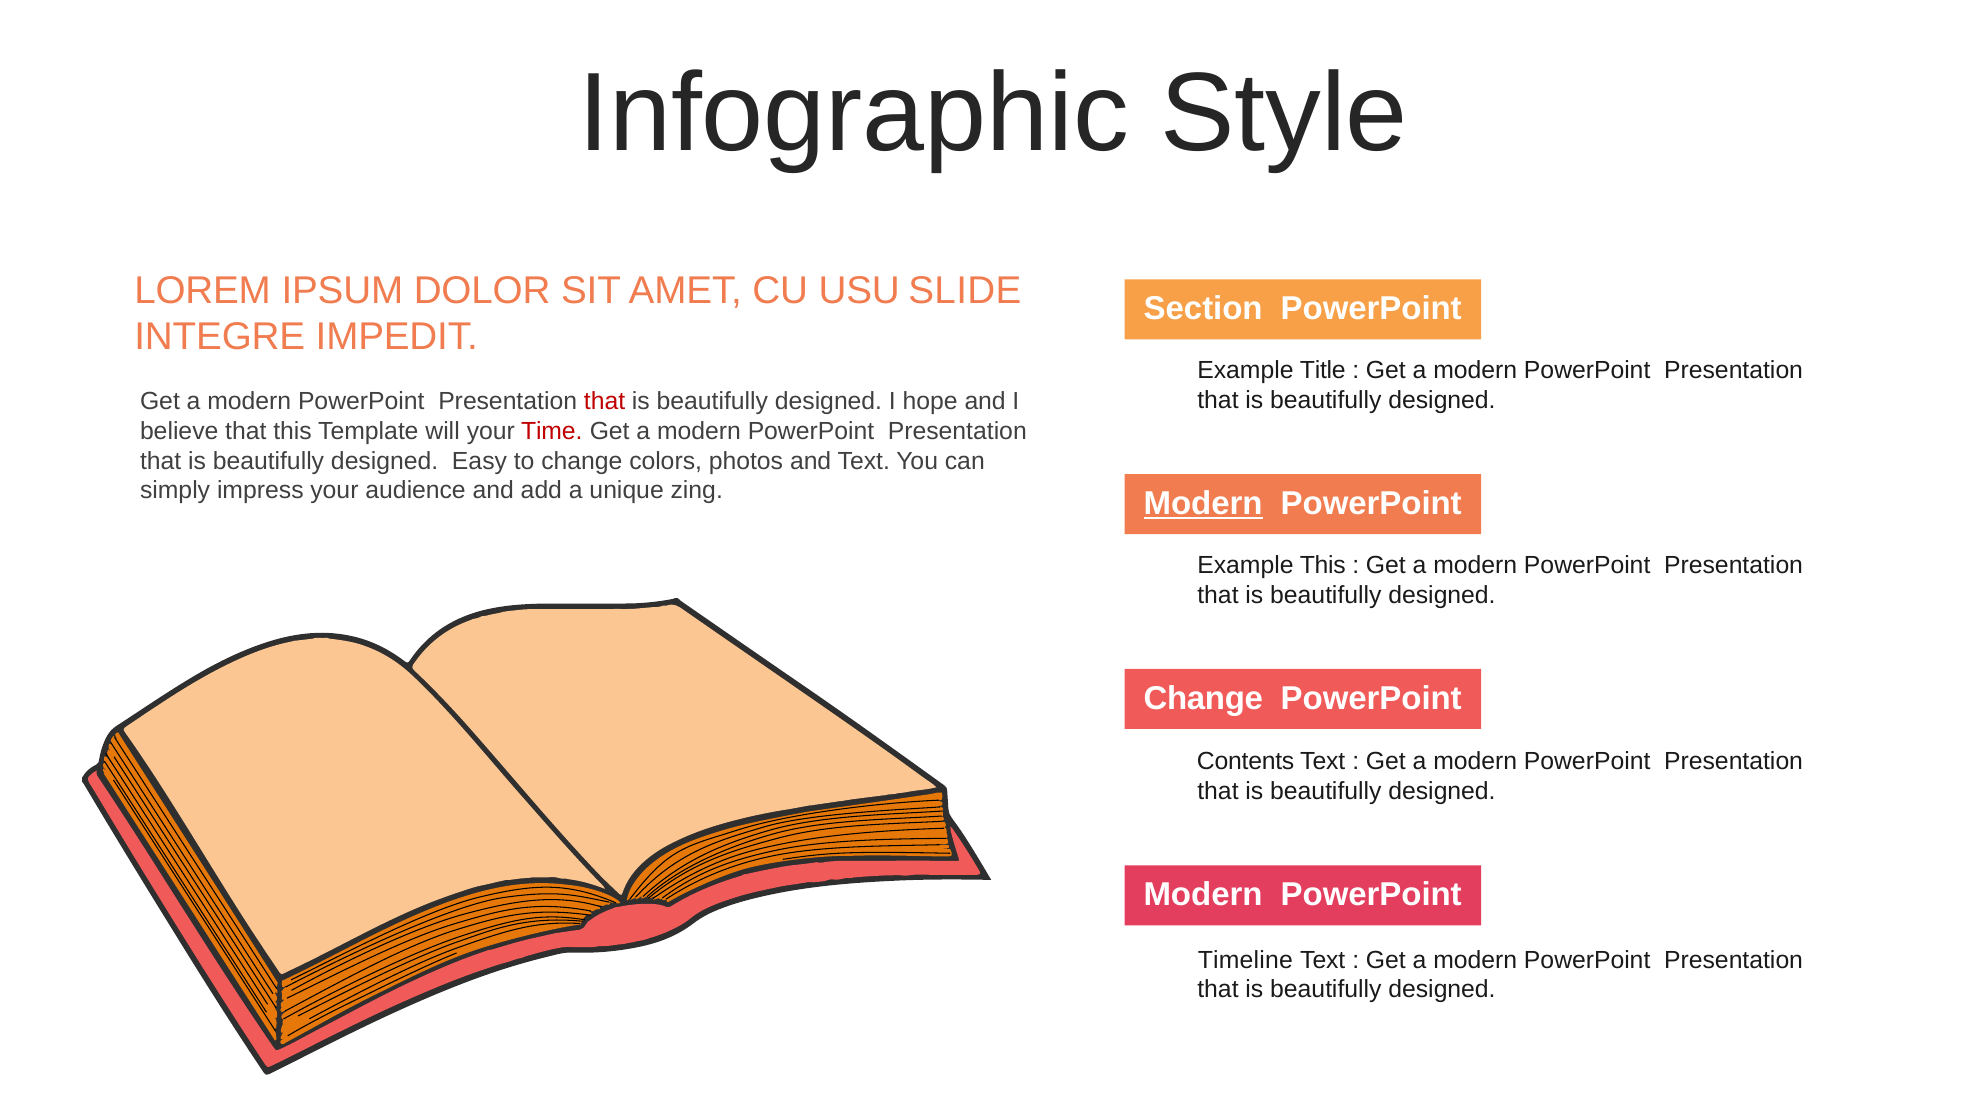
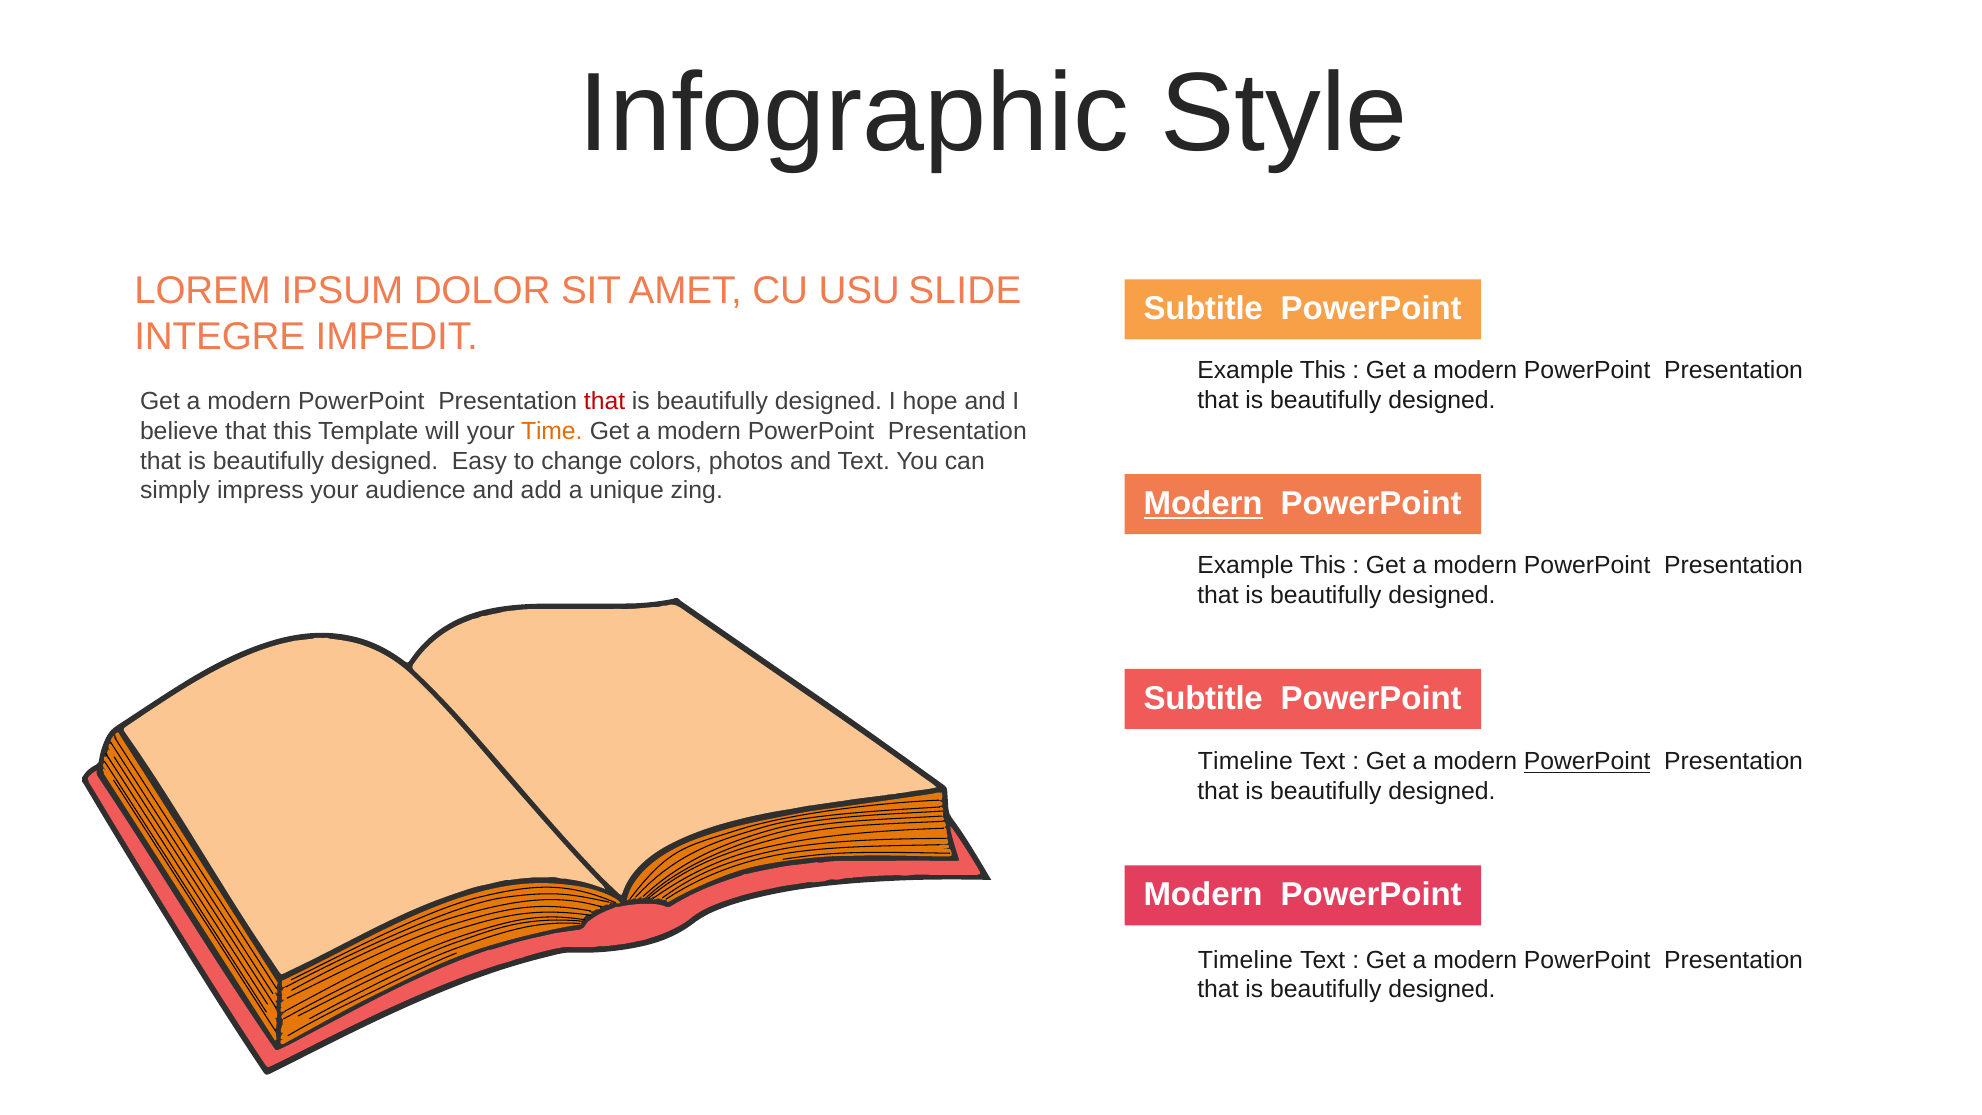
Section at (1203, 309): Section -> Subtitle
Title at (1323, 370): Title -> This
Time colour: red -> orange
Change at (1203, 698): Change -> Subtitle
Contents at (1246, 762): Contents -> Timeline
PowerPoint at (1587, 762) underline: none -> present
